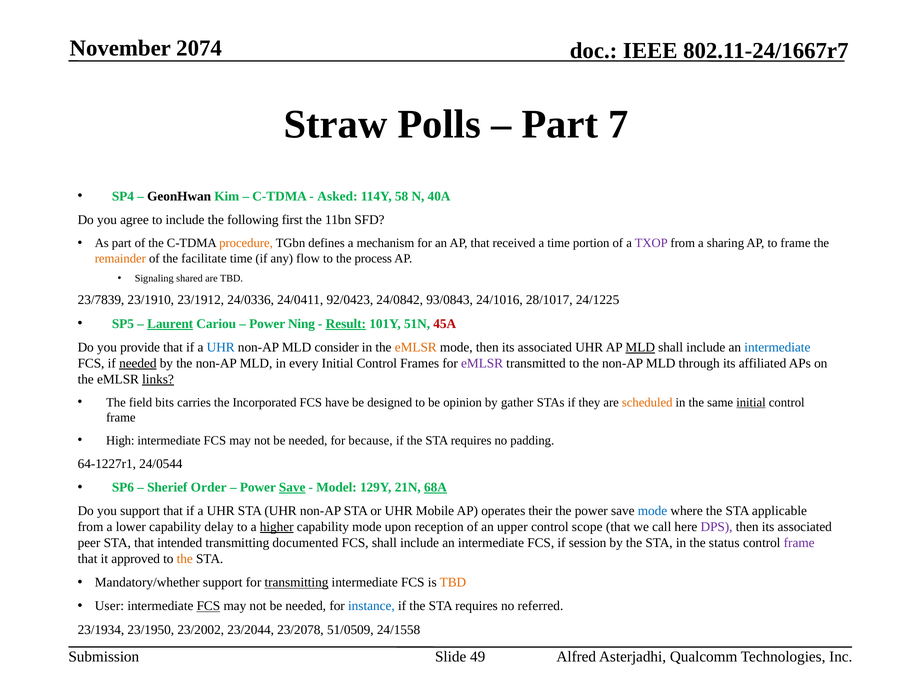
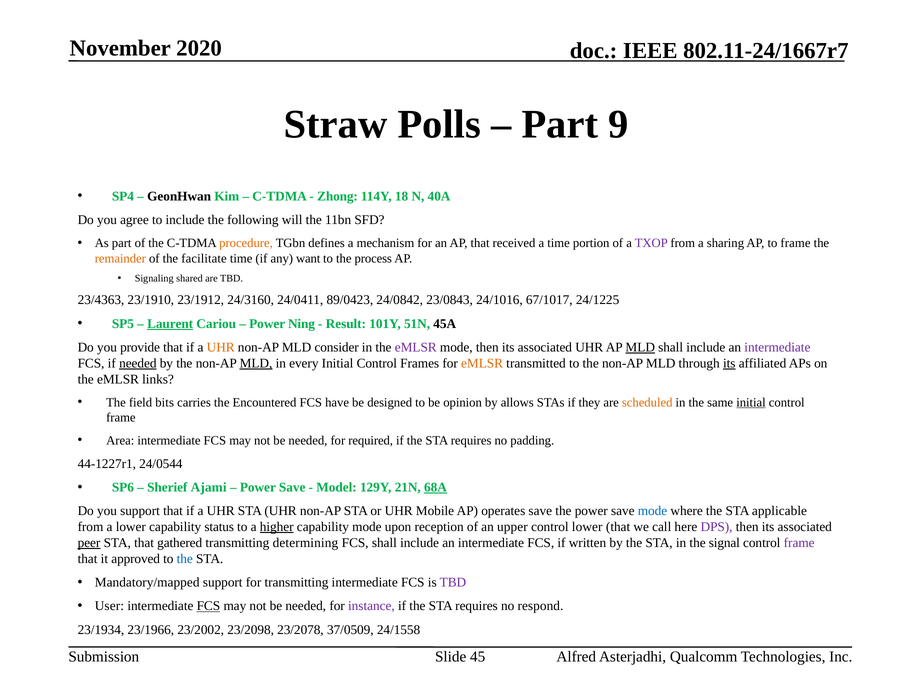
2074: 2074 -> 2020
7: 7 -> 9
Asked: Asked -> Zhong
58: 58 -> 18
first: first -> will
flow: flow -> want
23/7839: 23/7839 -> 23/4363
24/0336: 24/0336 -> 24/3160
92/0423: 92/0423 -> 89/0423
93/0843: 93/0843 -> 23/0843
28/1017: 28/1017 -> 67/1017
Result underline: present -> none
45A colour: red -> black
UHR at (221, 347) colour: blue -> orange
eMLSR at (416, 347) colour: orange -> purple
intermediate at (777, 347) colour: blue -> purple
MLD at (256, 363) underline: none -> present
eMLSR at (482, 363) colour: purple -> orange
its at (729, 363) underline: none -> present
links underline: present -> none
Incorporated: Incorporated -> Encountered
gather: gather -> allows
High: High -> Area
because: because -> required
64-1227r1: 64-1227r1 -> 44-1227r1
Order: Order -> Ajami
Save at (292, 487) underline: present -> none
operates their: their -> save
delay: delay -> status
control scope: scope -> lower
peer underline: none -> present
intended: intended -> gathered
documented: documented -> determining
session: session -> written
status: status -> signal
the at (185, 559) colour: orange -> blue
Mandatory/whether: Mandatory/whether -> Mandatory/mapped
transmitting at (296, 582) underline: present -> none
TBD at (453, 582) colour: orange -> purple
instance colour: blue -> purple
referred: referred -> respond
23/1950: 23/1950 -> 23/1966
23/2044: 23/2044 -> 23/2098
51/0509: 51/0509 -> 37/0509
49: 49 -> 45
